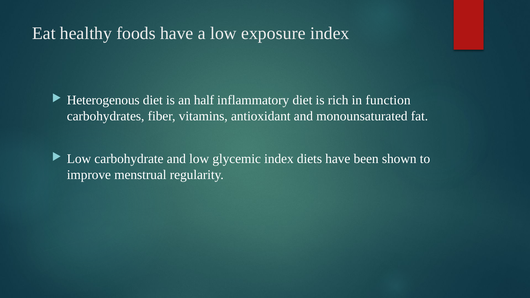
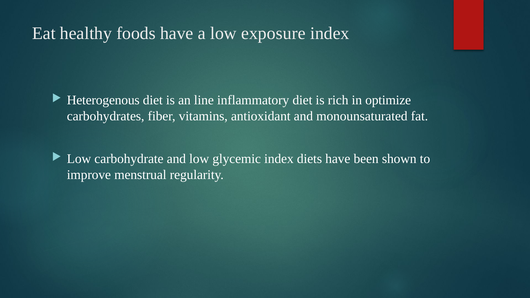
half: half -> line
function: function -> optimize
